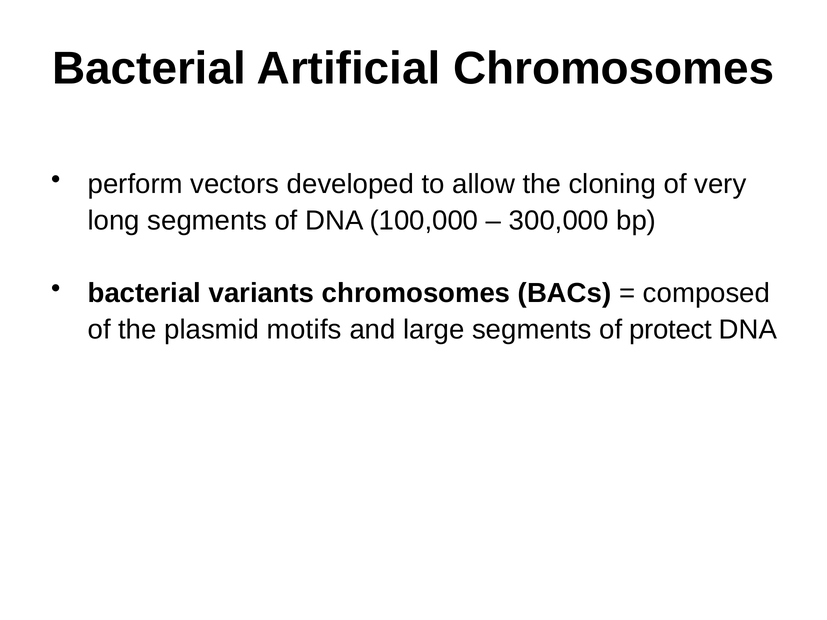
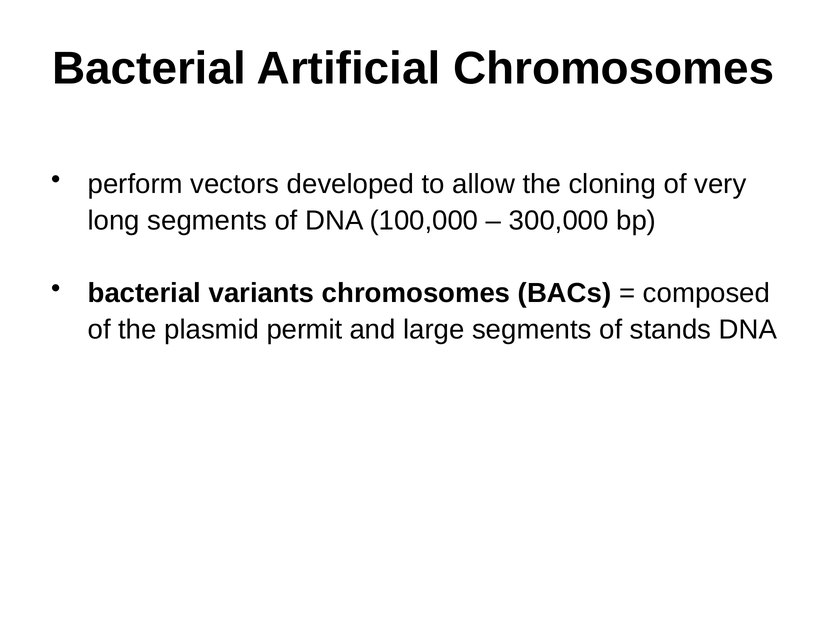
motifs: motifs -> permit
protect: protect -> stands
